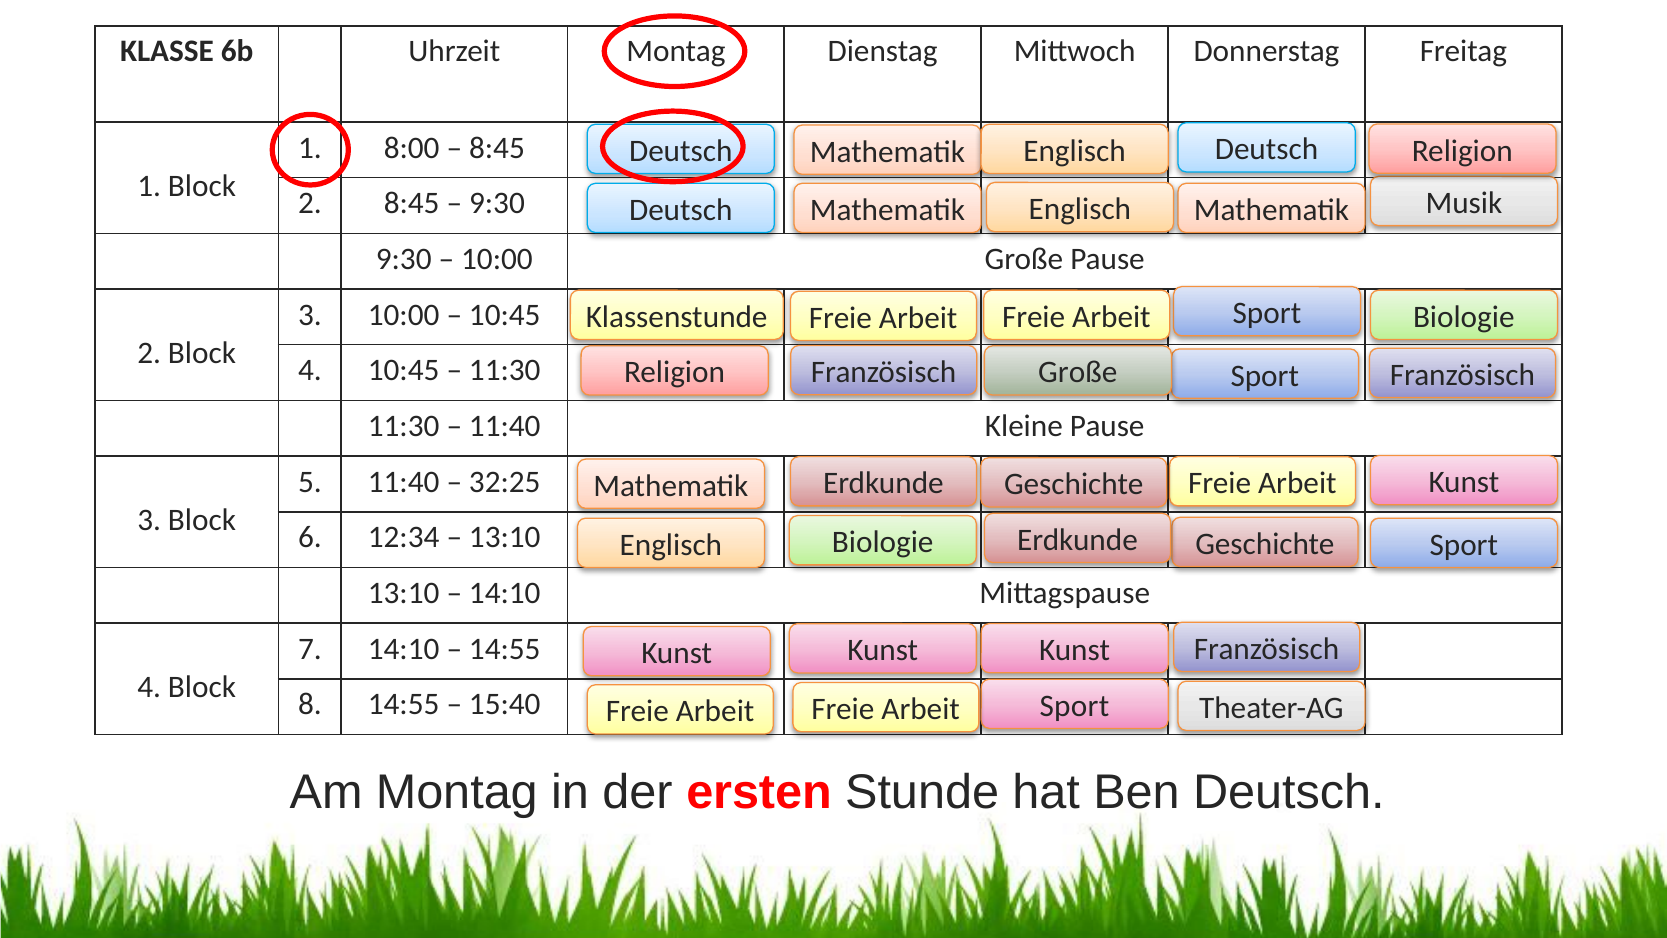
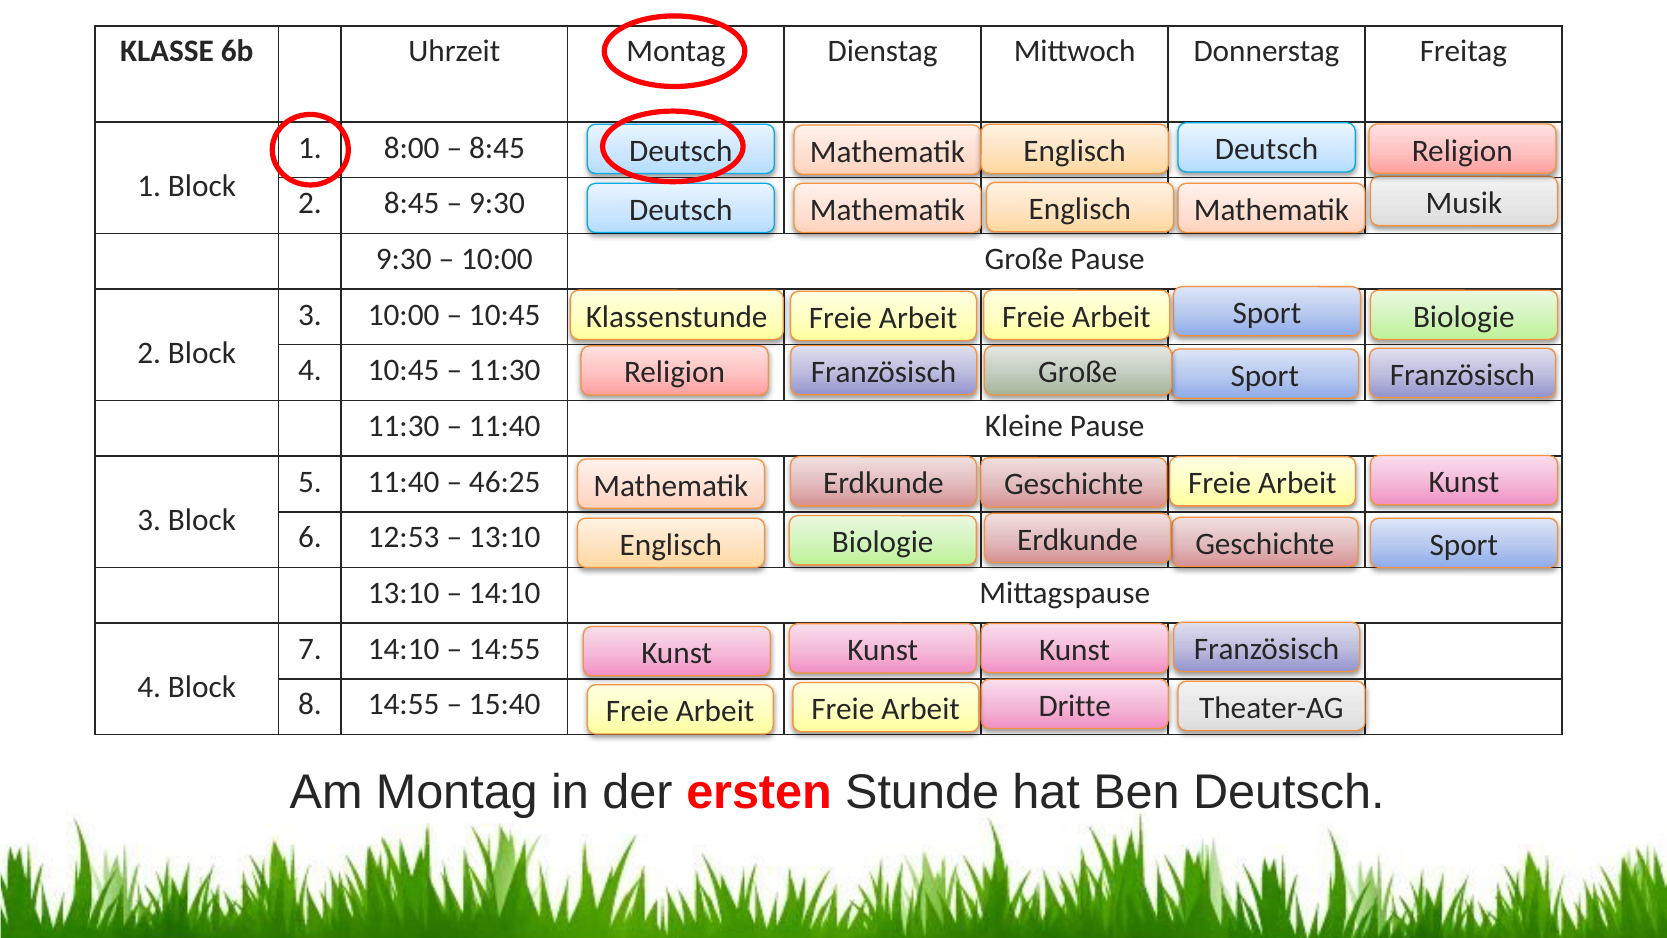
32:25: 32:25 -> 46:25
12:34: 12:34 -> 12:53
Sport at (1074, 706): Sport -> Dritte
